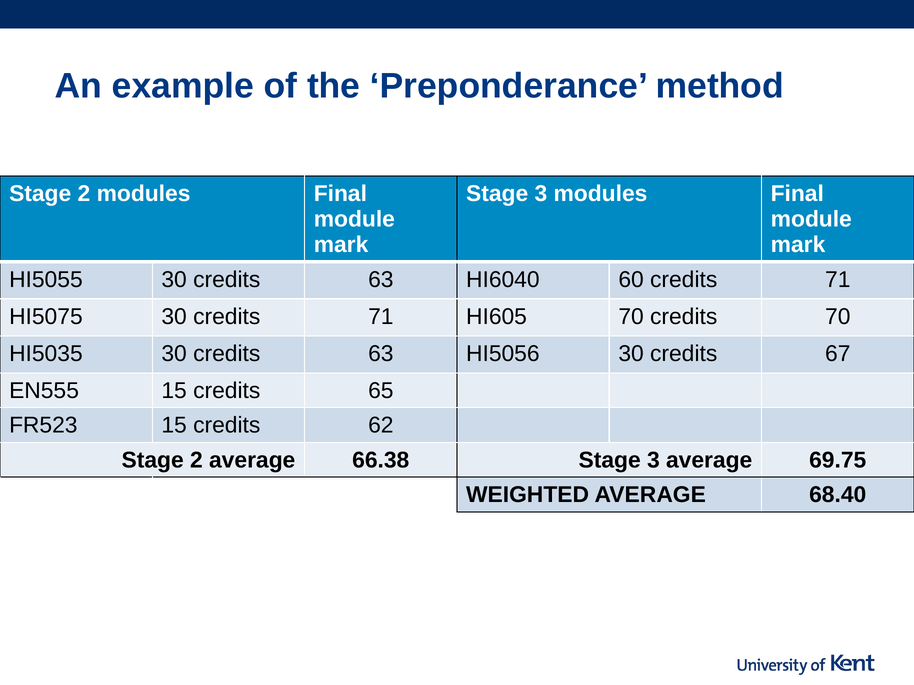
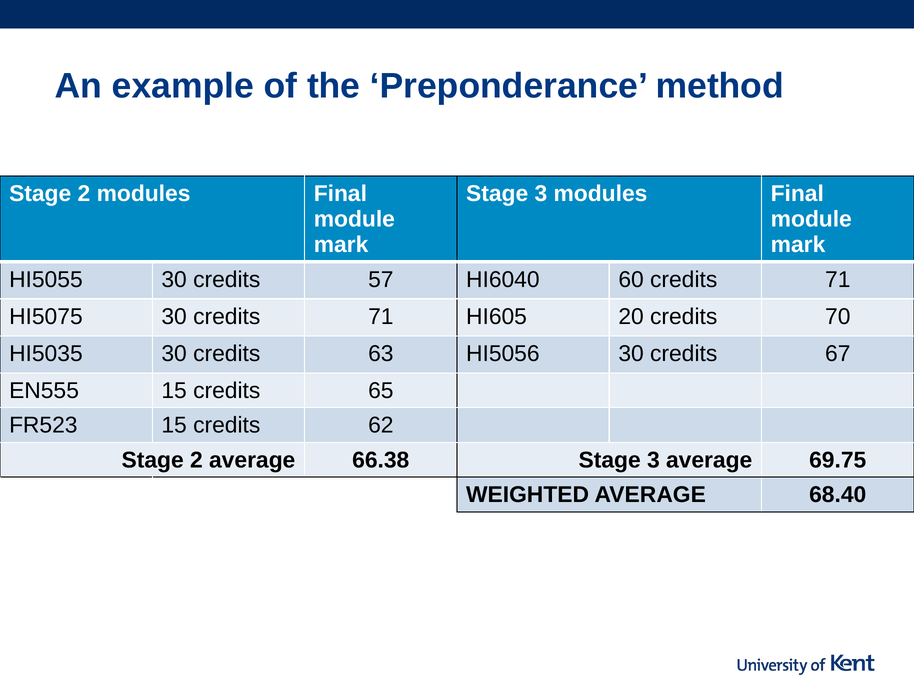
HI5055 30 credits 63: 63 -> 57
HI605 70: 70 -> 20
